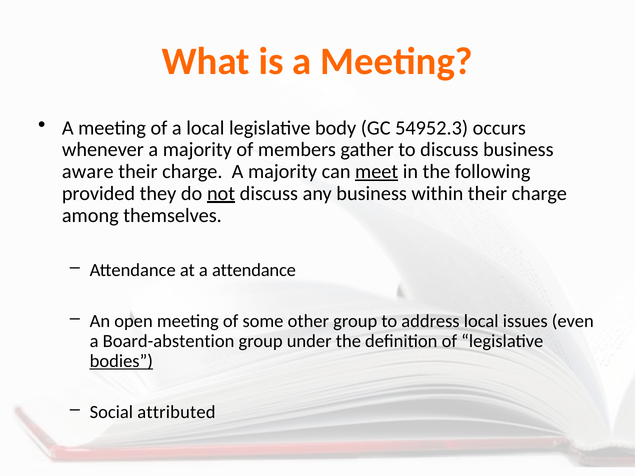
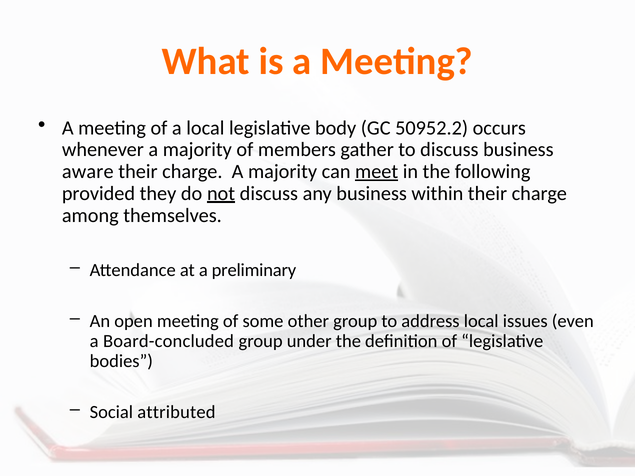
54952.3: 54952.3 -> 50952.2
a attendance: attendance -> preliminary
Board-abstention: Board-abstention -> Board-concluded
bodies underline: present -> none
